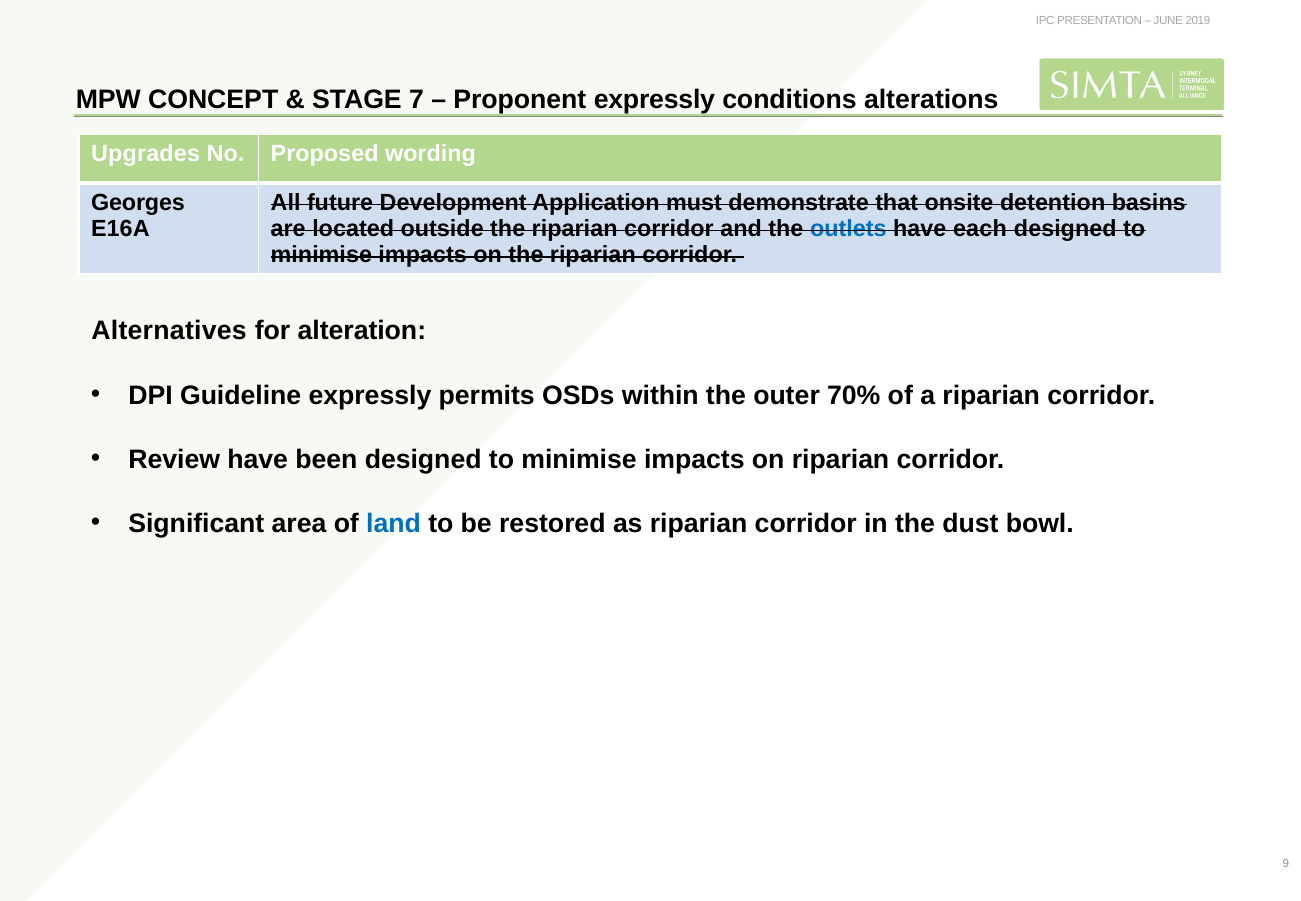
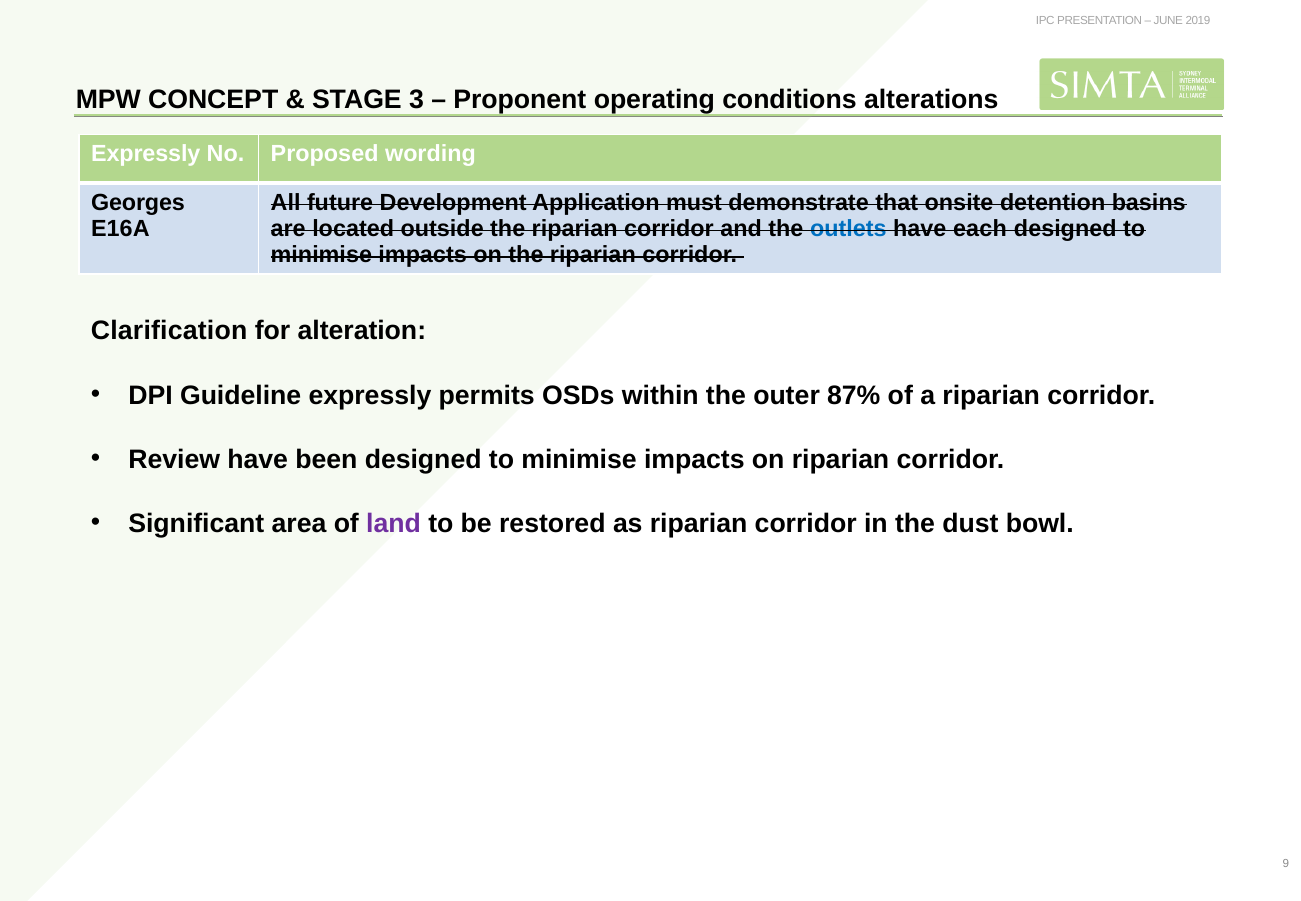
7: 7 -> 3
Proponent expressly: expressly -> operating
Upgrades at (146, 154): Upgrades -> Expressly
Alternatives: Alternatives -> Clarification
70%: 70% -> 87%
land colour: blue -> purple
